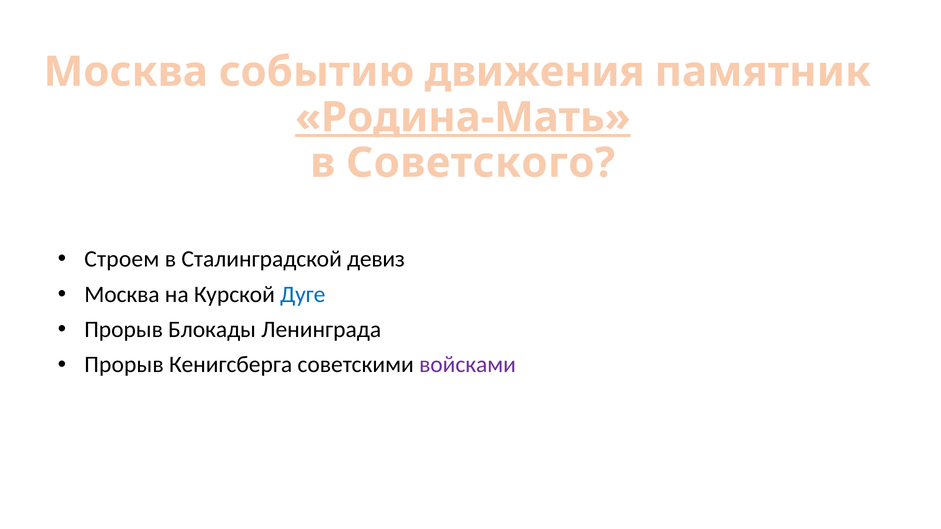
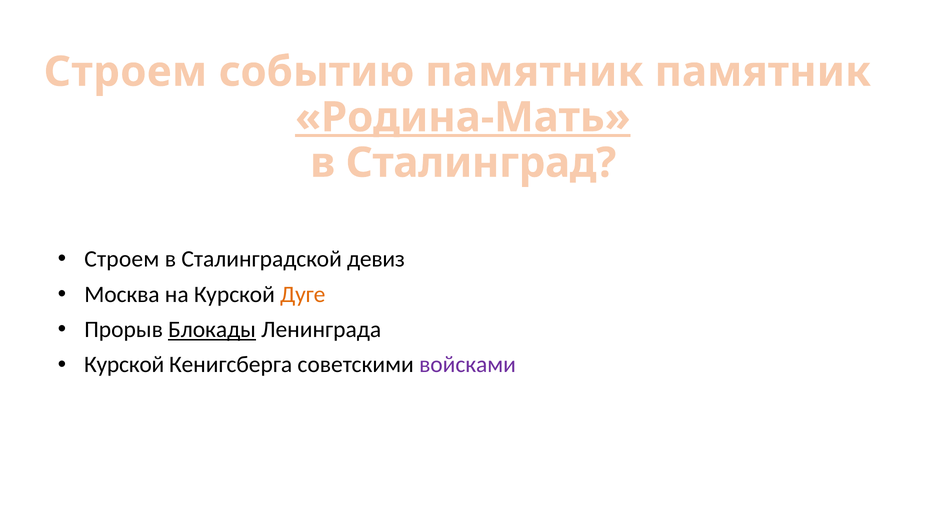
Москва at (126, 72): Москва -> Строем
событию движения: движения -> памятник
Советского: Советского -> Сталинград
Дуге colour: blue -> orange
Блокады underline: none -> present
Прорыв at (124, 365): Прорыв -> Курской
